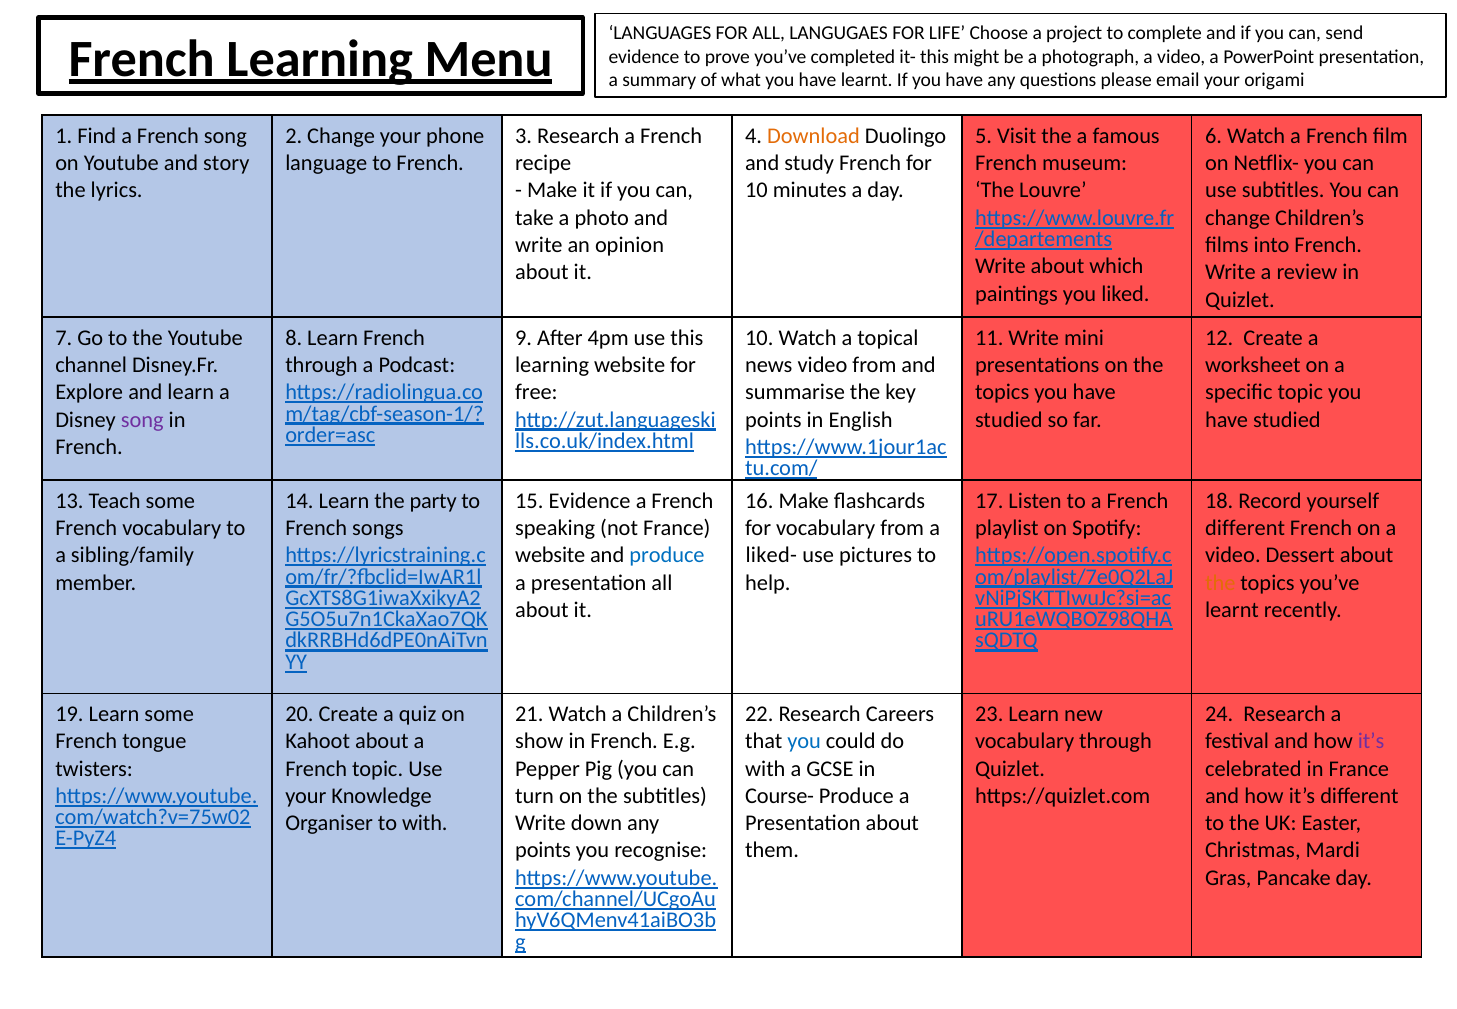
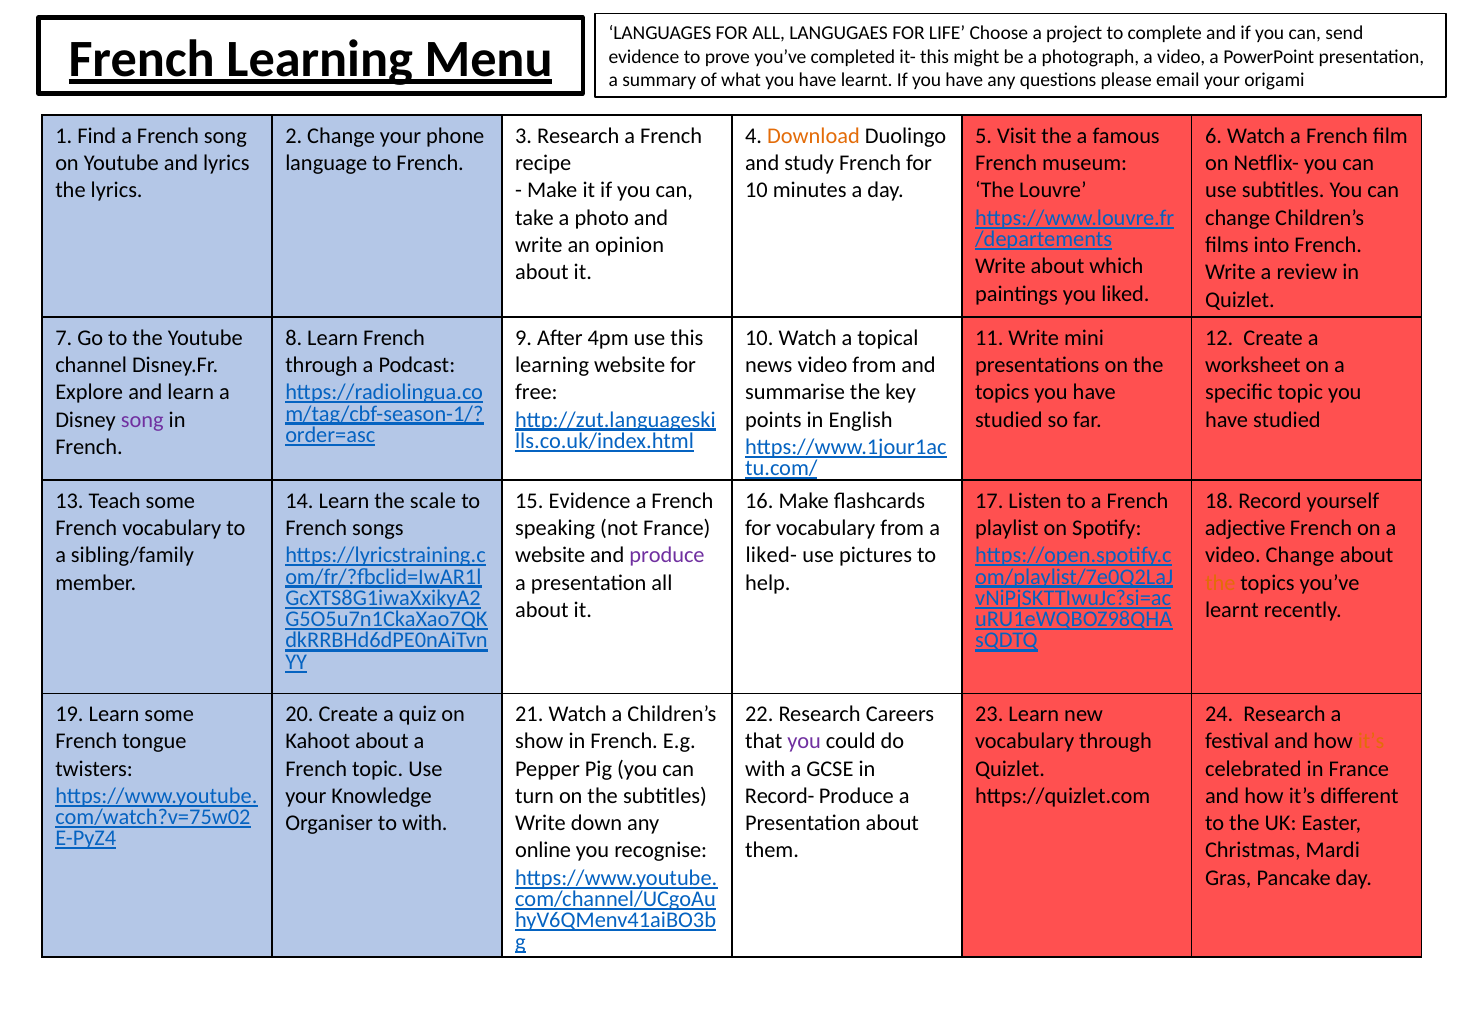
and story: story -> lyrics
party: party -> scale
different at (1245, 528): different -> adjective
produce at (667, 555) colour: blue -> purple
video Dessert: Dessert -> Change
you at (804, 741) colour: blue -> purple
it’s at (1371, 741) colour: purple -> orange
Course-: Course- -> Record-
points at (543, 850): points -> online
